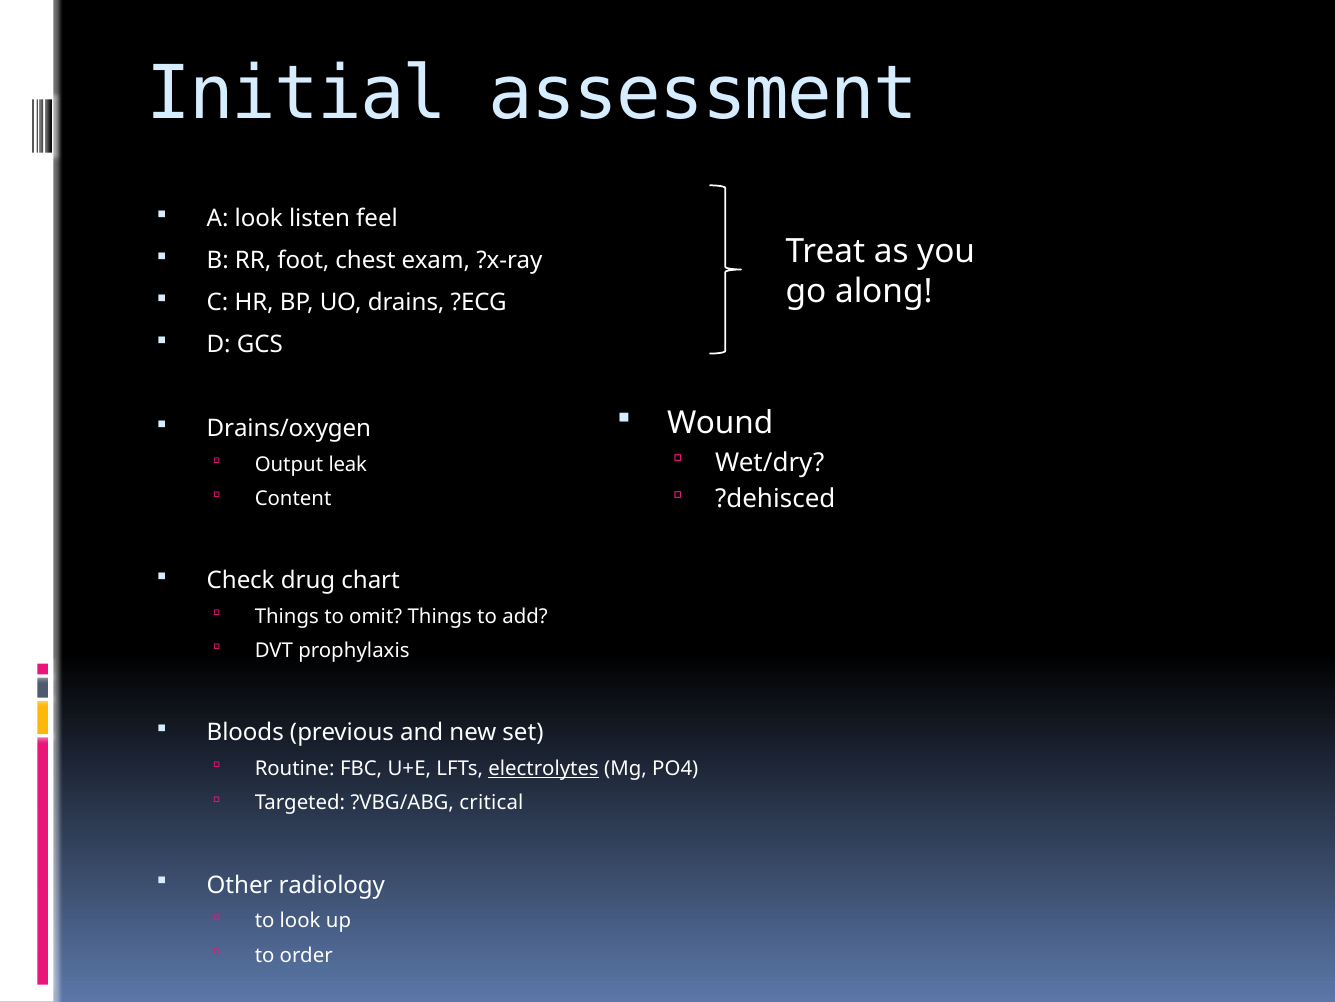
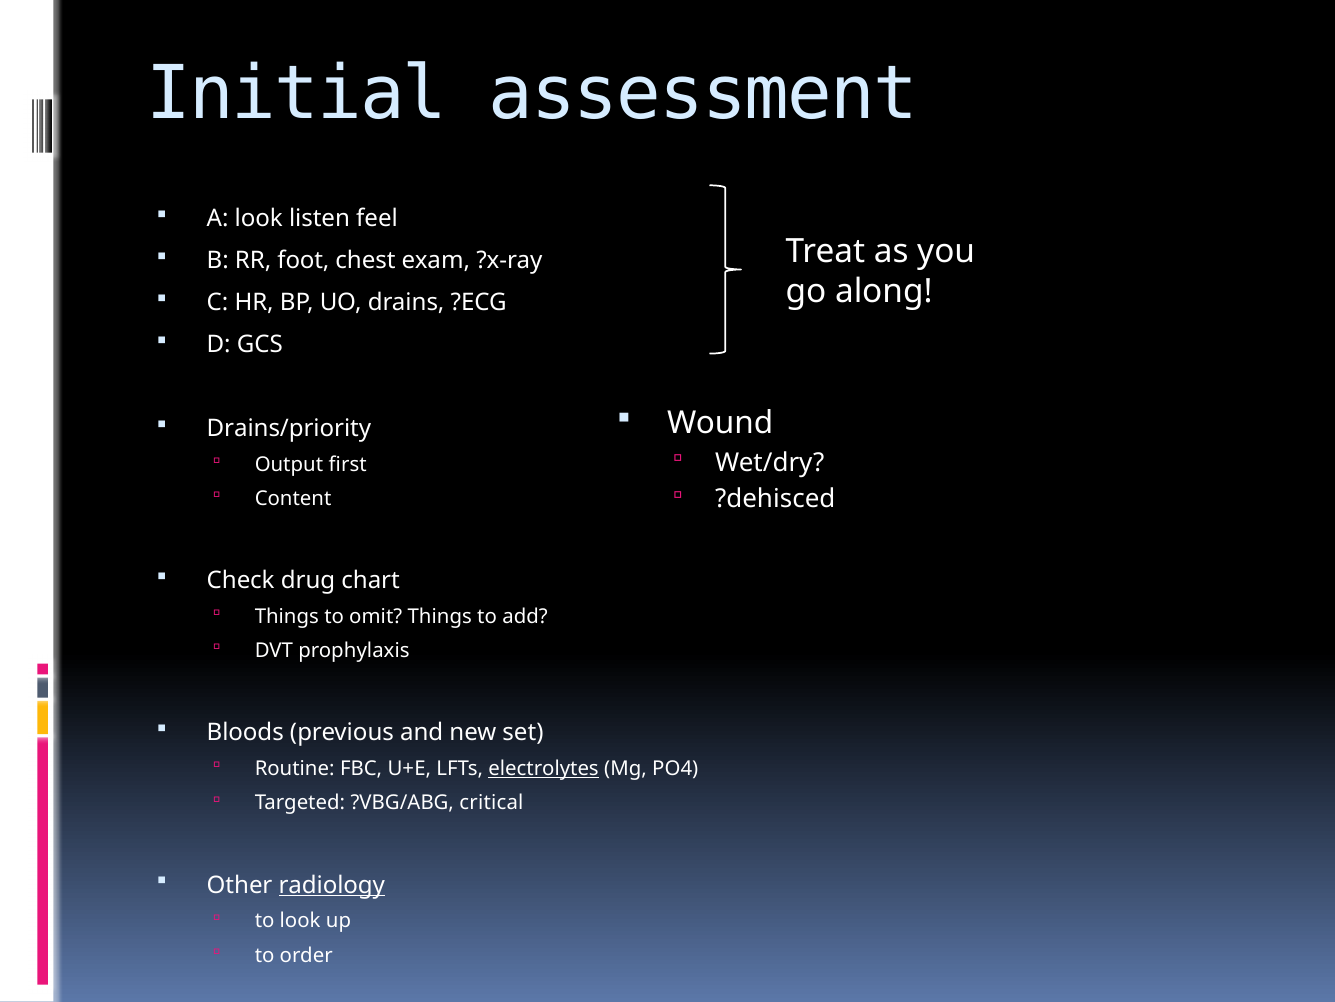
Drains/oxygen: Drains/oxygen -> Drains/priority
leak: leak -> first
radiology underline: none -> present
